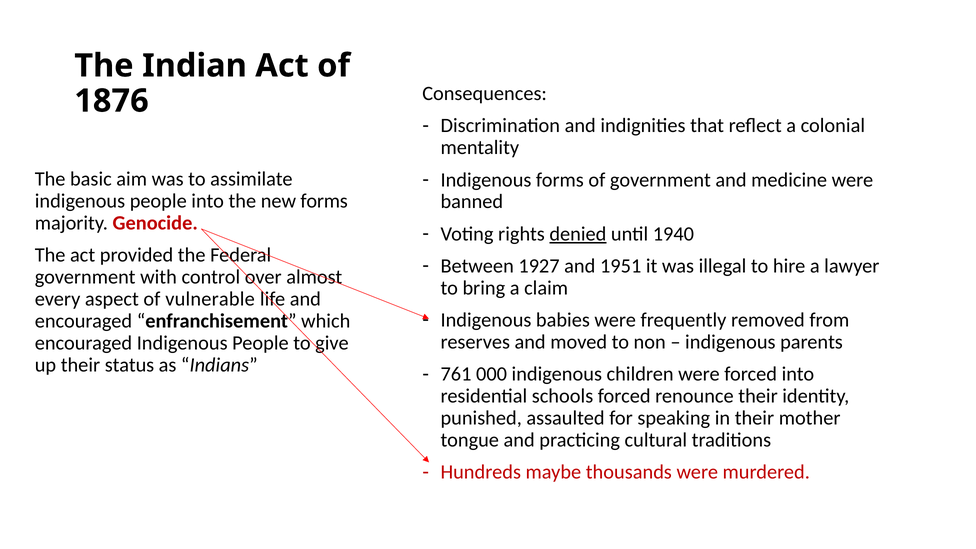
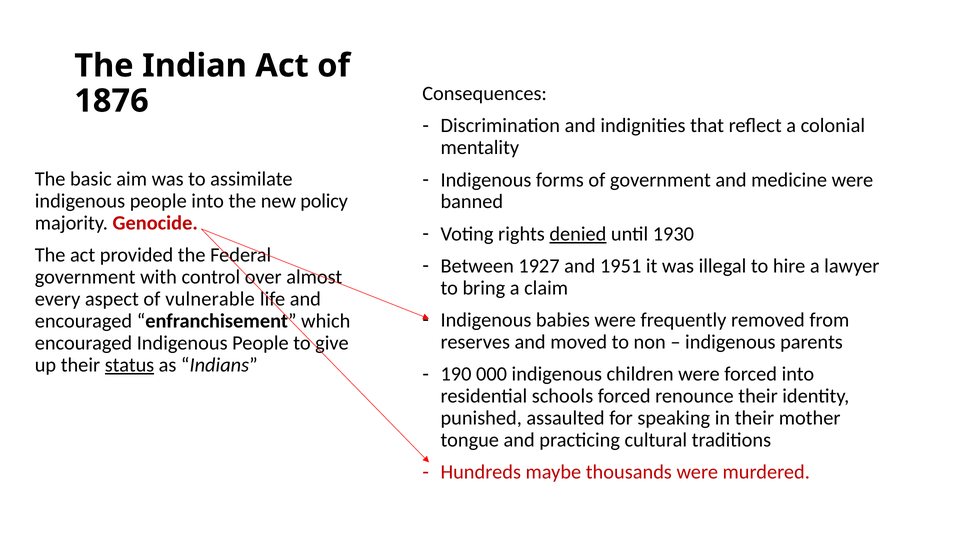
new forms: forms -> policy
1940: 1940 -> 1930
status underline: none -> present
761: 761 -> 190
